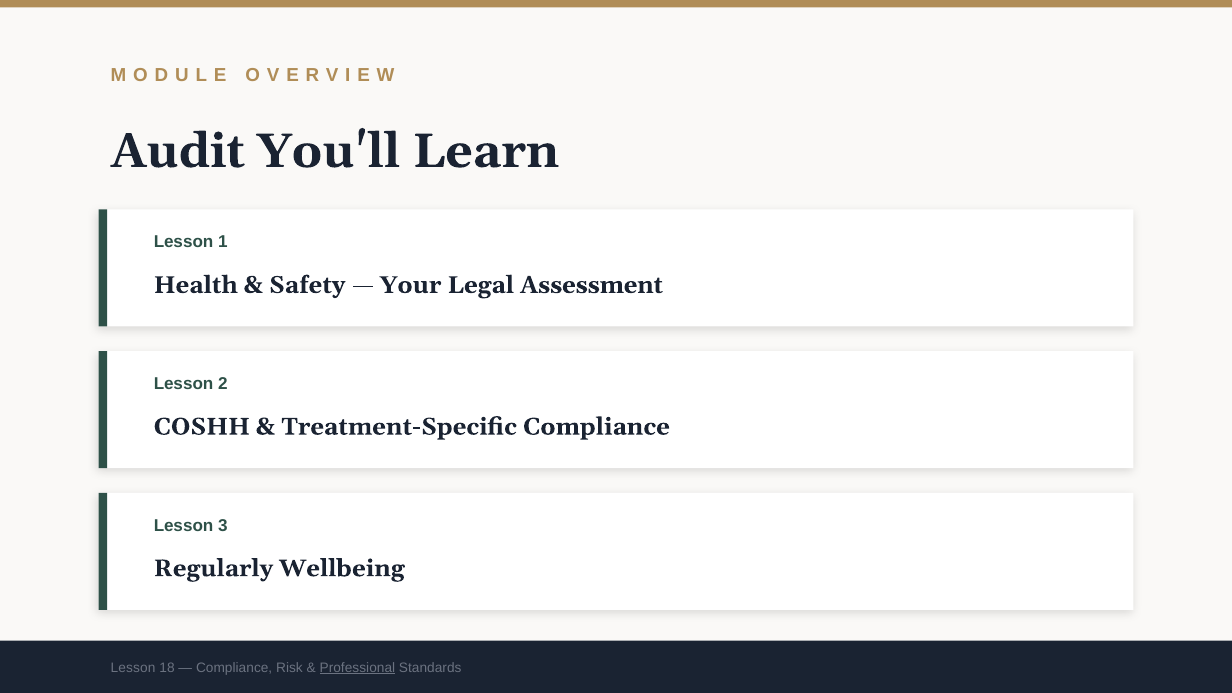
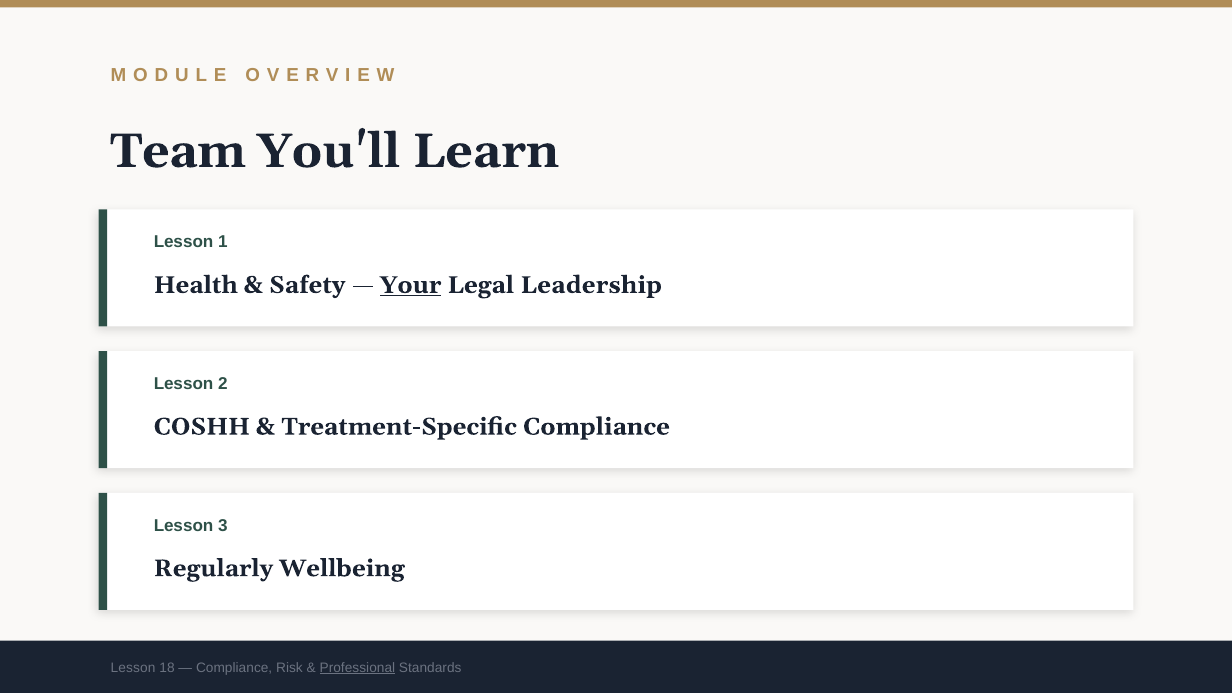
Audit: Audit -> Team
Your underline: none -> present
Assessment: Assessment -> Leadership
